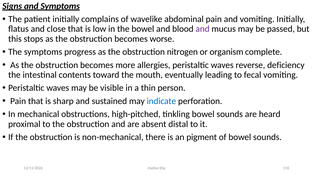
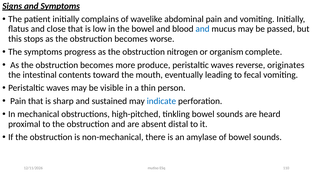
and at (203, 29) colour: purple -> blue
allergies: allergies -> produce
deficiency: deficiency -> originates
pigment: pigment -> amylase
